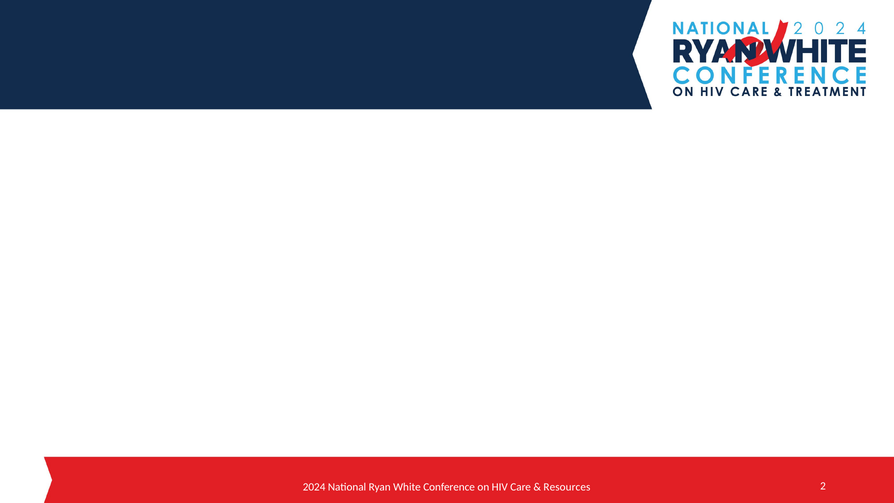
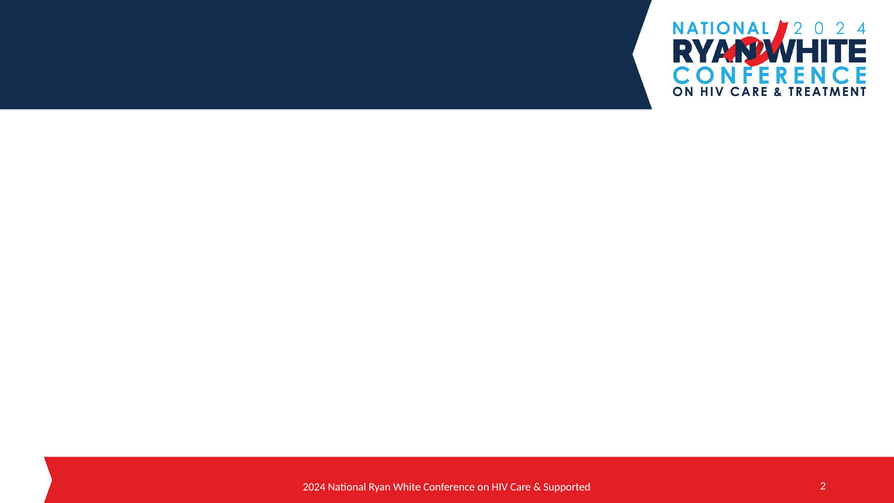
Resources: Resources -> Supported
